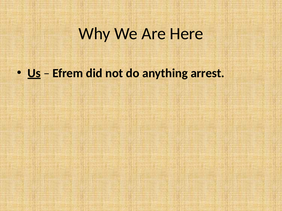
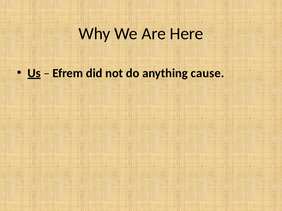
arrest: arrest -> cause
